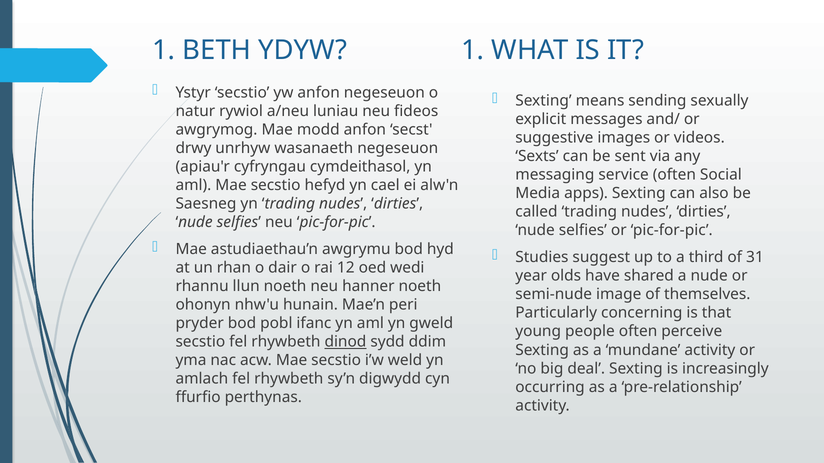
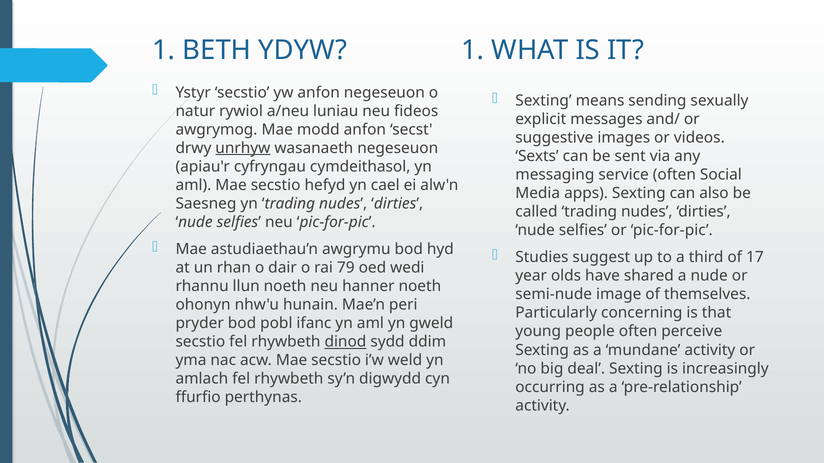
unrhyw underline: none -> present
31: 31 -> 17
12: 12 -> 79
